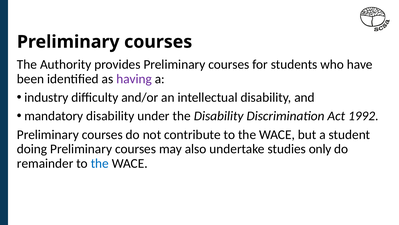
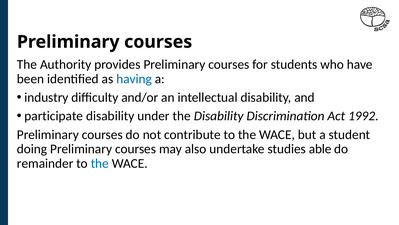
having colour: purple -> blue
mandatory: mandatory -> participate
only: only -> able
